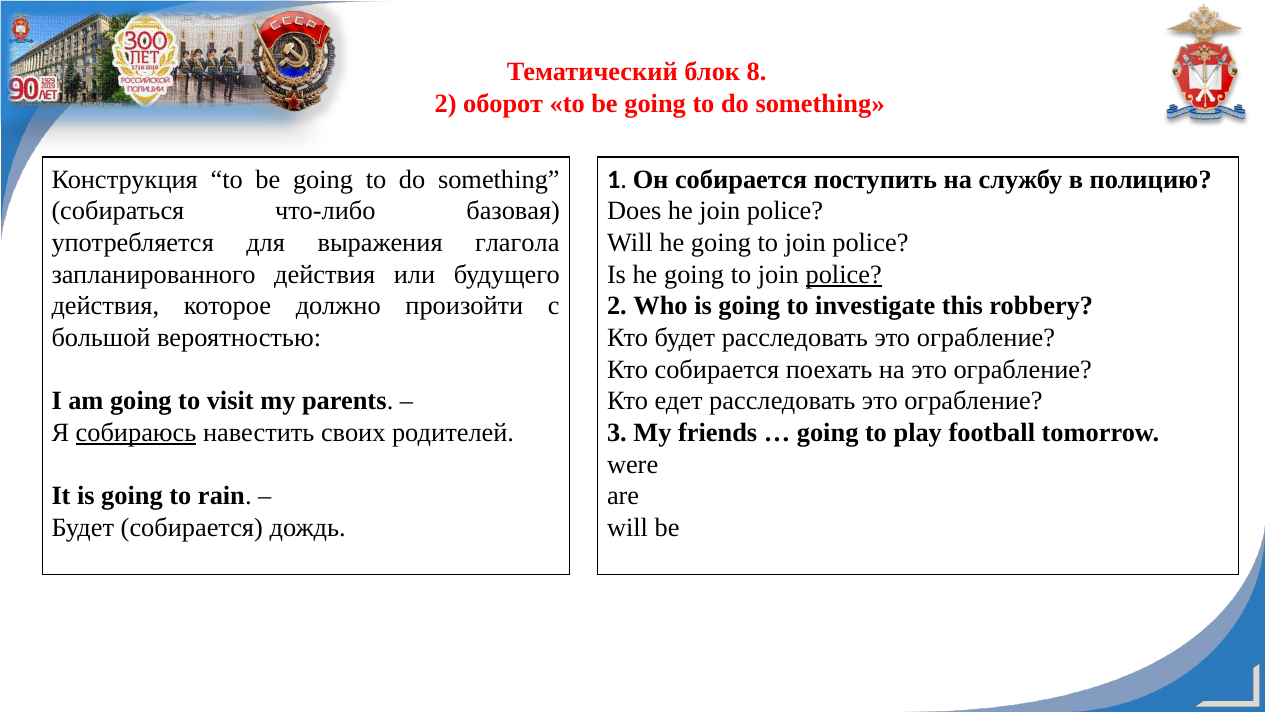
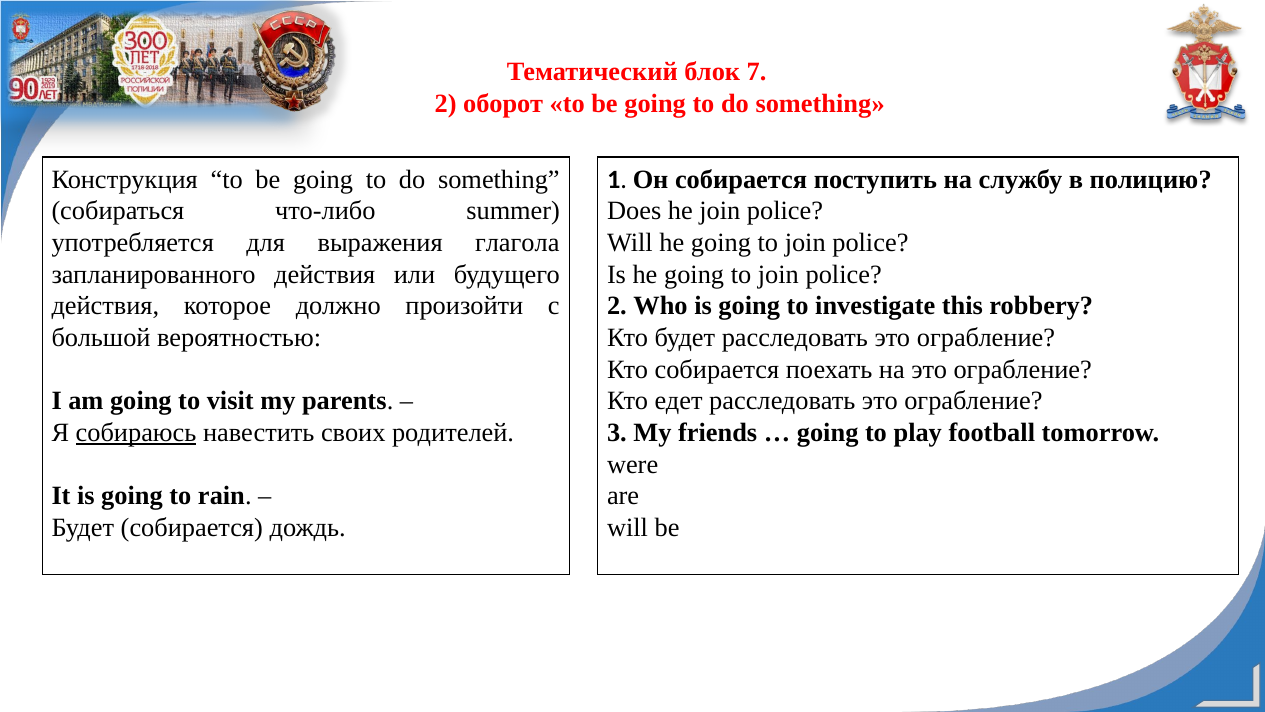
8: 8 -> 7
базовая: базовая -> summer
police at (844, 274) underline: present -> none
